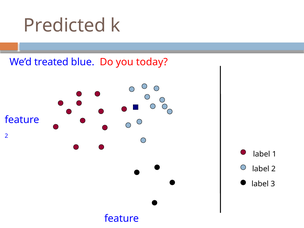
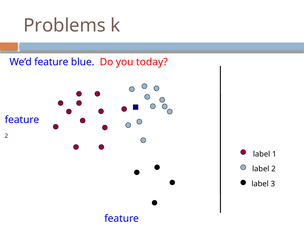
Predicted: Predicted -> Problems
We’d treated: treated -> feature
